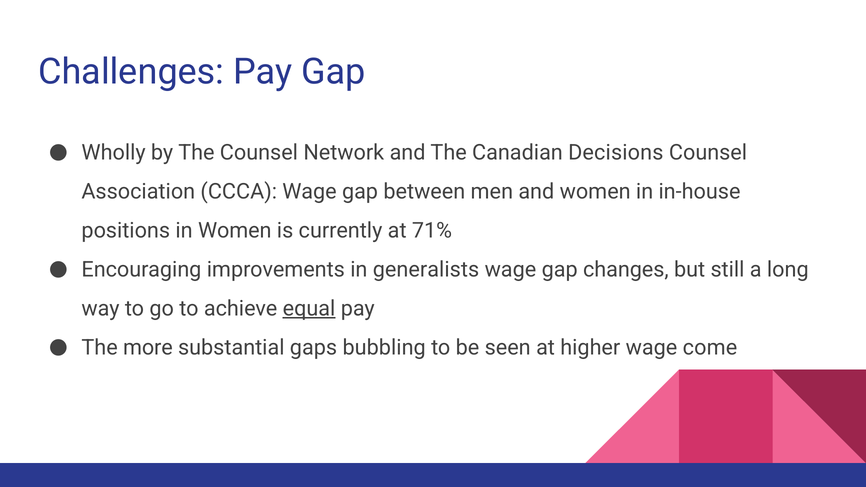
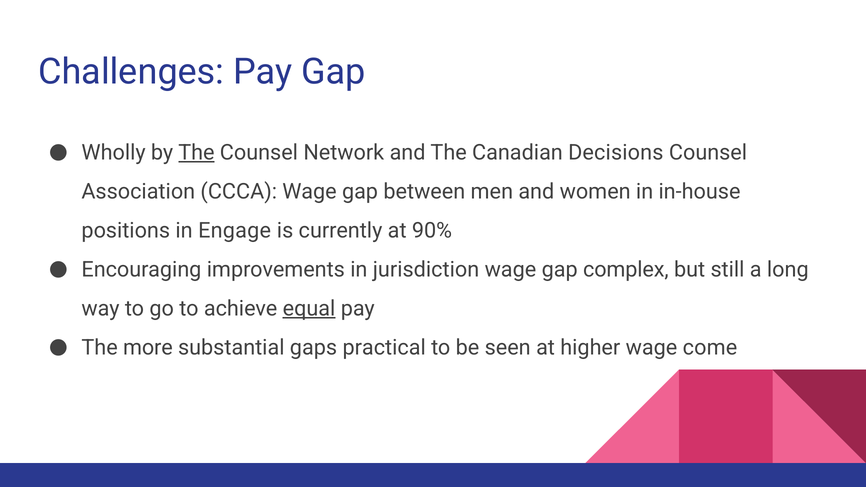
The at (196, 153) underline: none -> present
in Women: Women -> Engage
71%: 71% -> 90%
generalists: generalists -> jurisdiction
changes: changes -> complex
bubbling: bubbling -> practical
